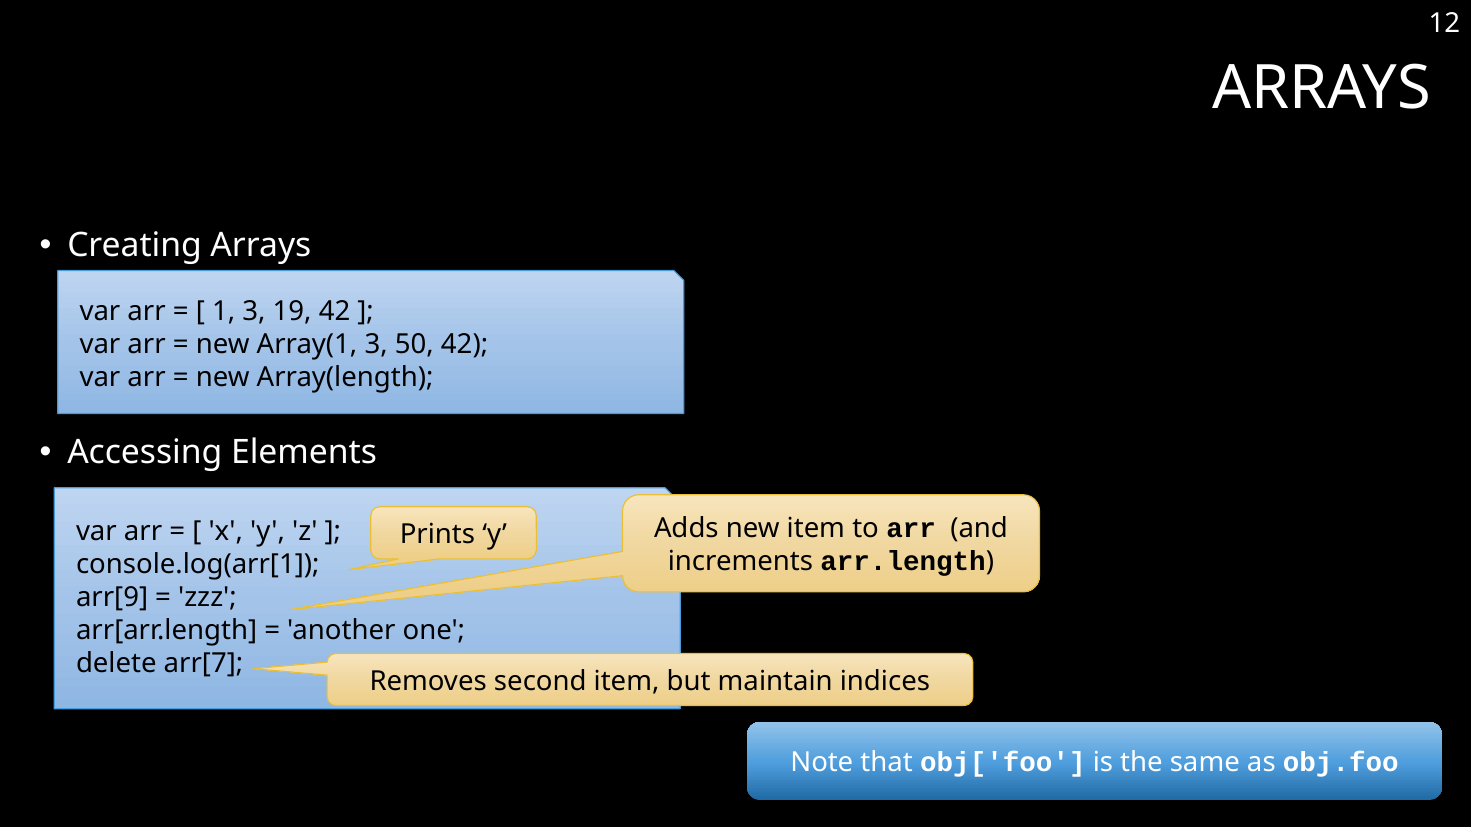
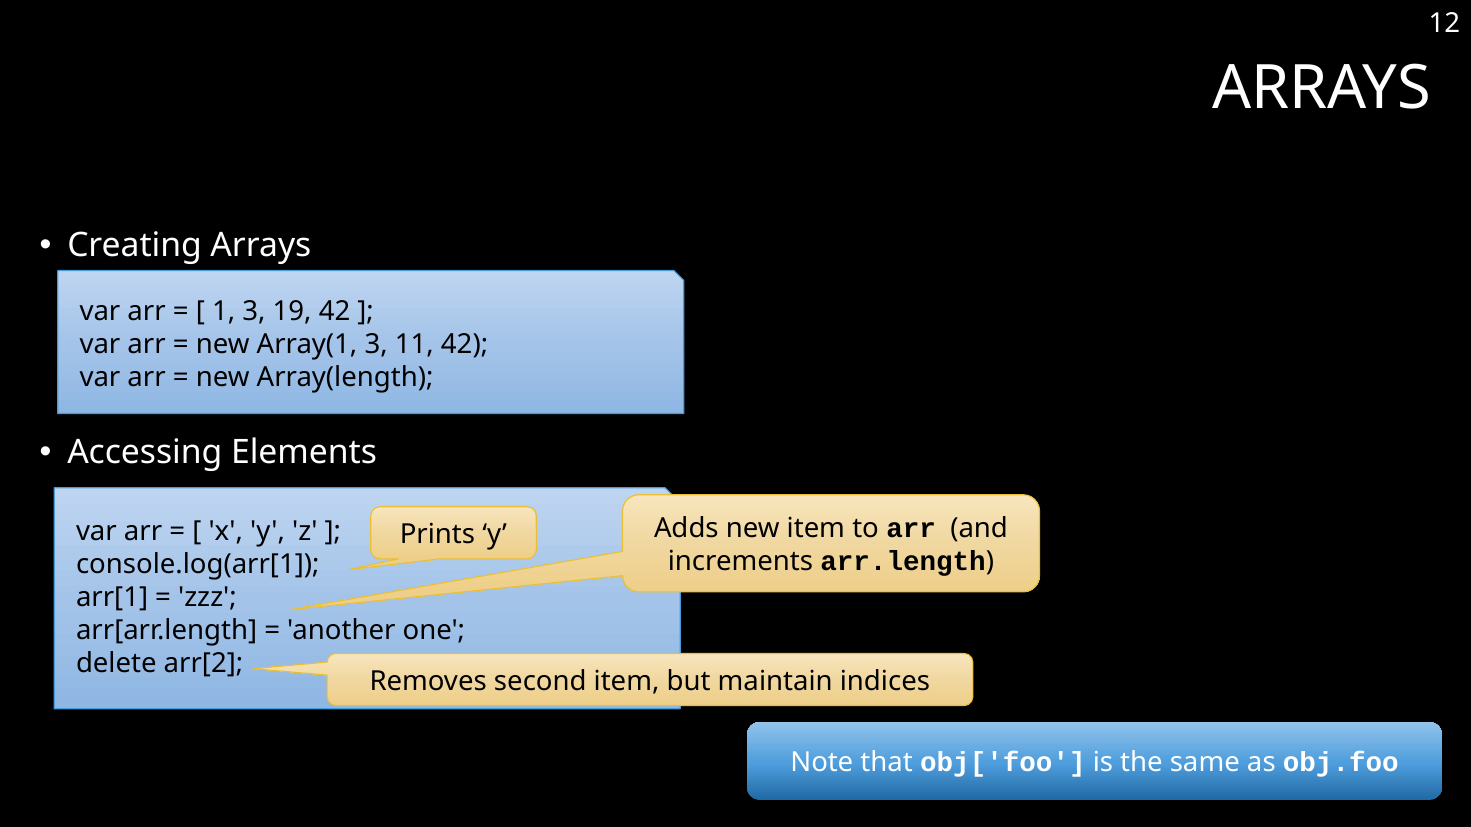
50: 50 -> 11
arr[9: arr[9 -> arr[1
arr[7: arr[7 -> arr[2
